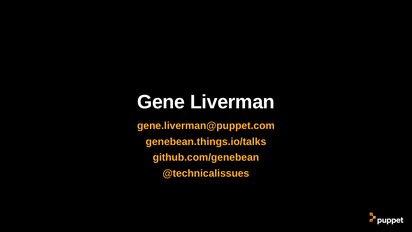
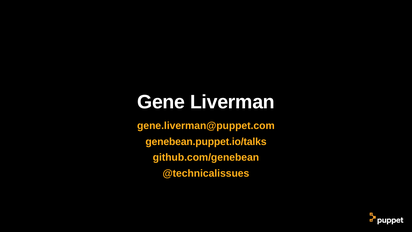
genebean.things.io/talks: genebean.things.io/talks -> genebean.puppet.io/talks
